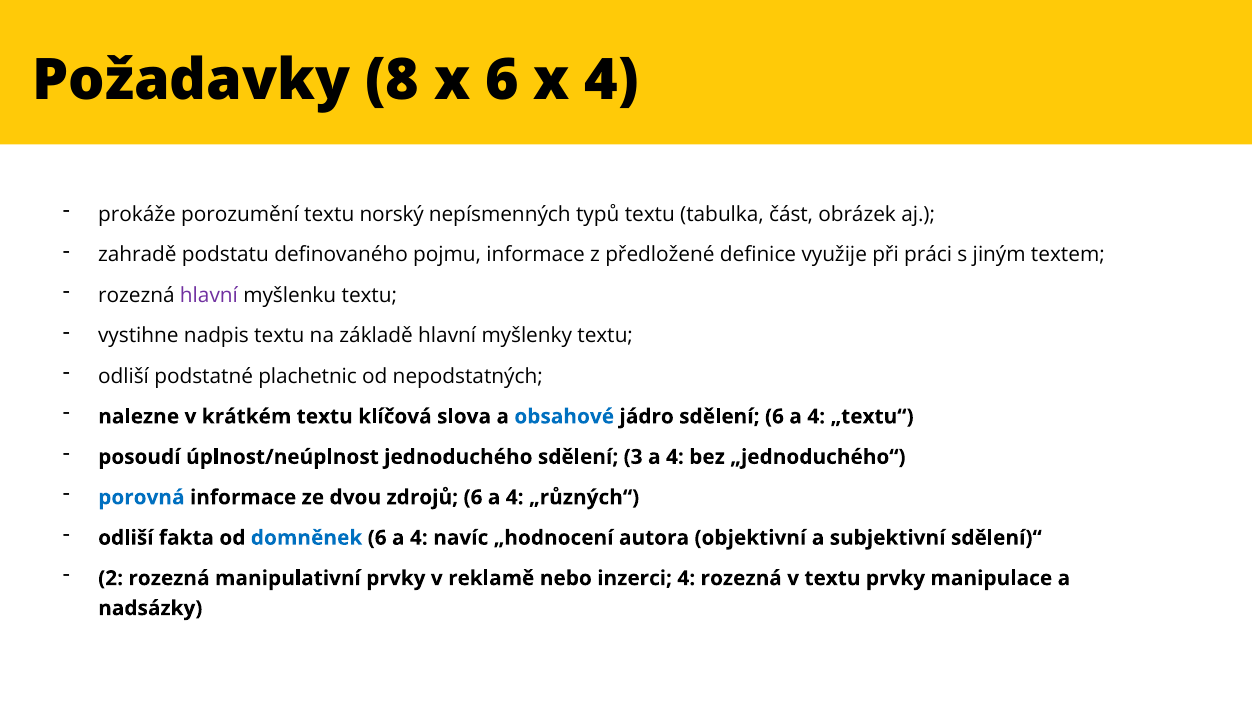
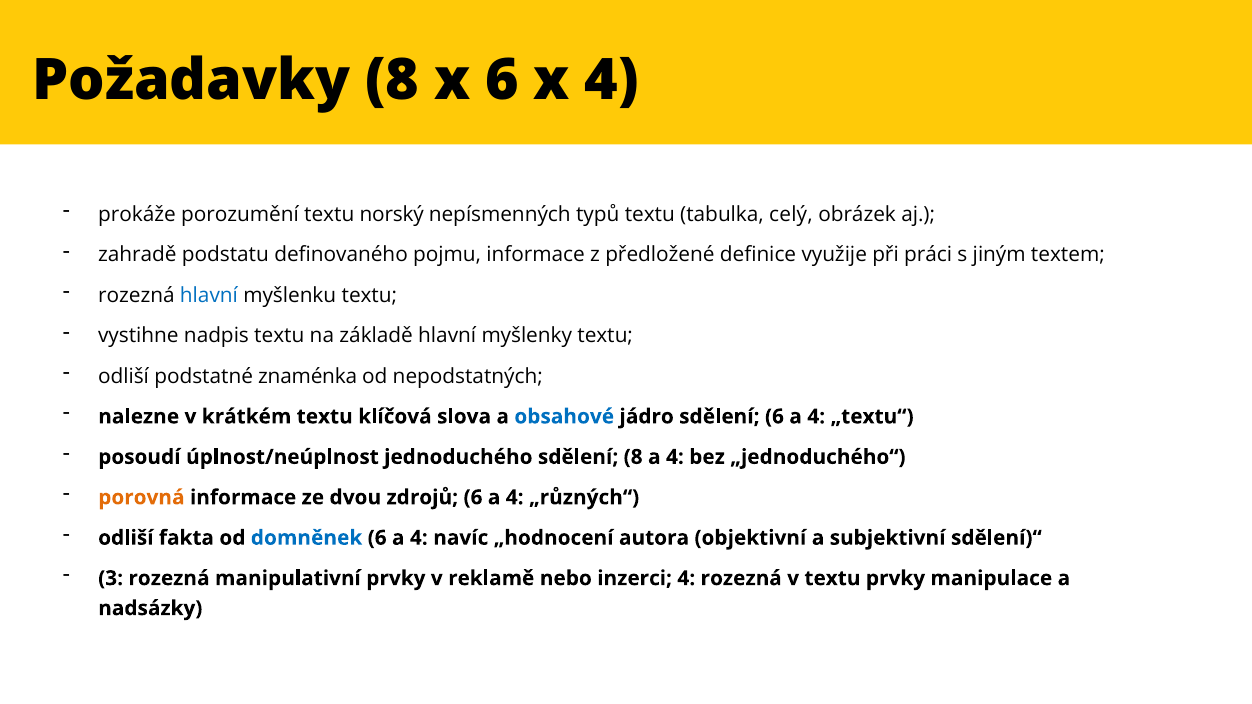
část: část -> celý
hlavní at (209, 295) colour: purple -> blue
plachetnic: plachetnic -> znaménka
sdělení 3: 3 -> 8
porovná colour: blue -> orange
2: 2 -> 3
